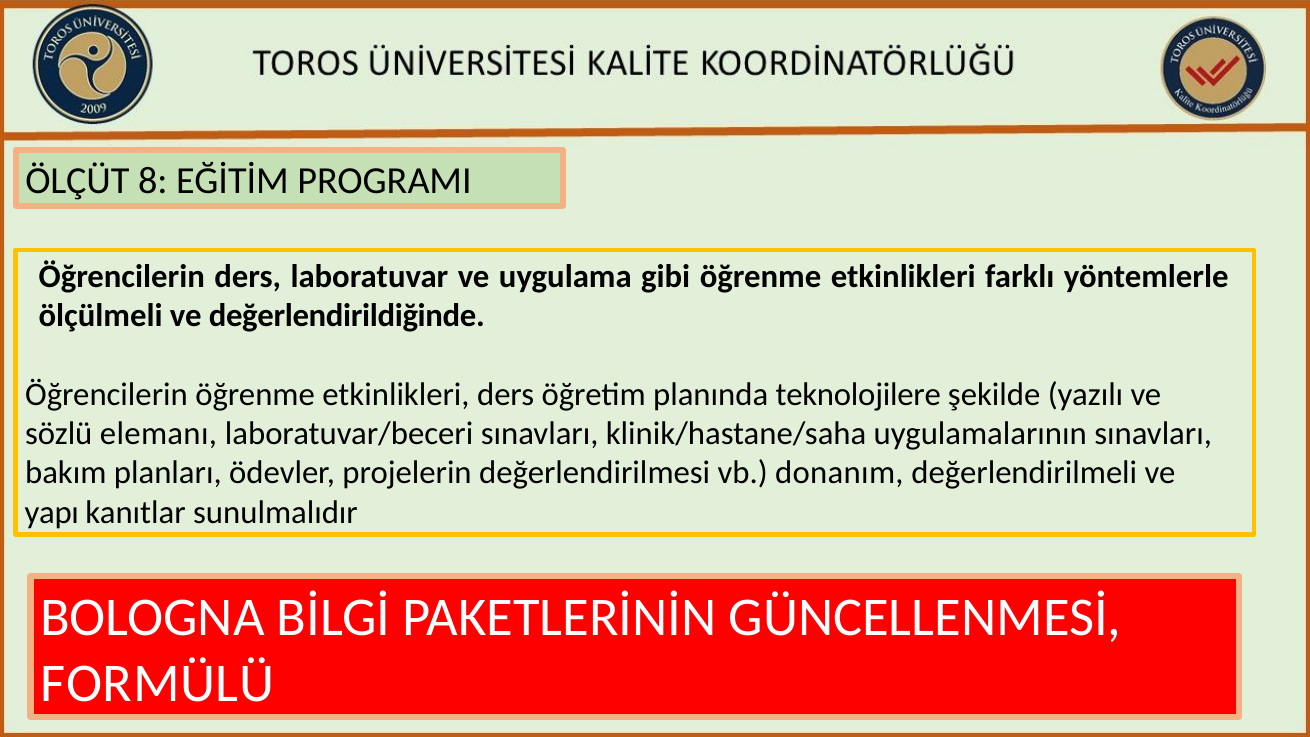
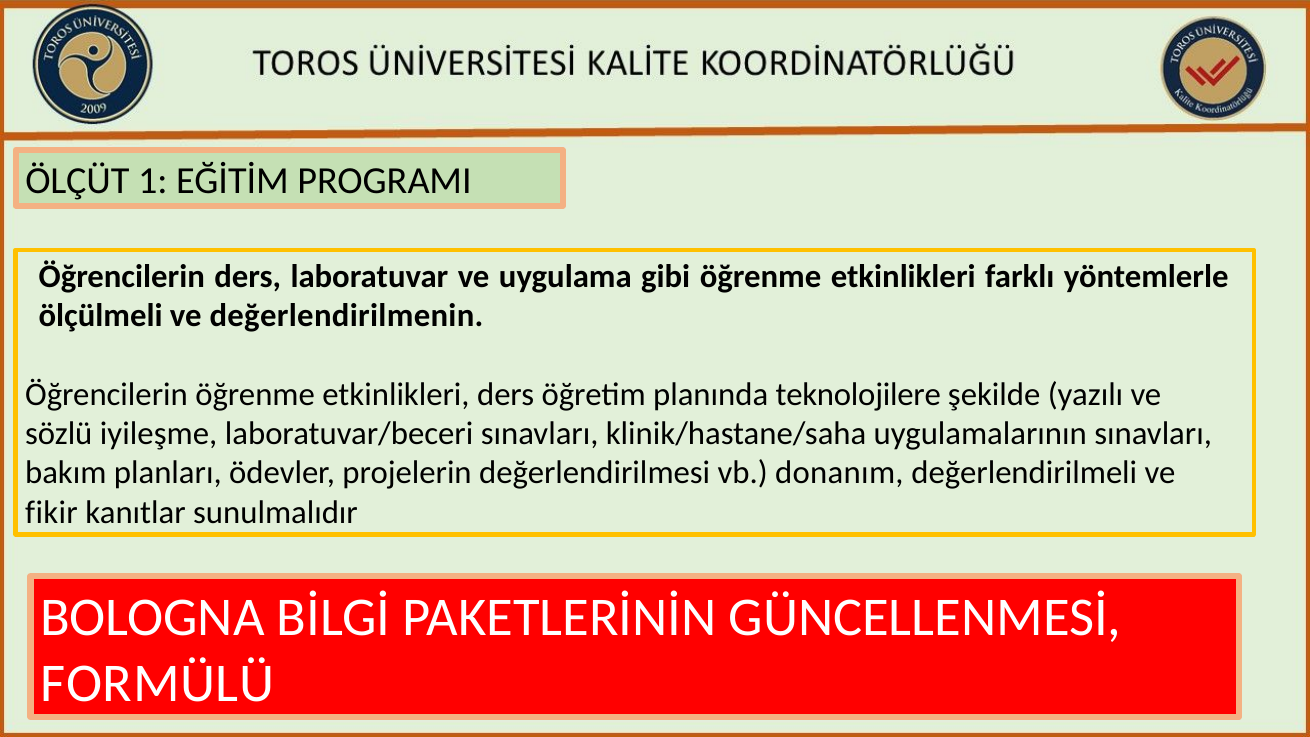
8: 8 -> 1
değerlendirildiğinde: değerlendirildiğinde -> değerlendirilmenin
elemanı: elemanı -> iyileşme
yapı: yapı -> fikir
